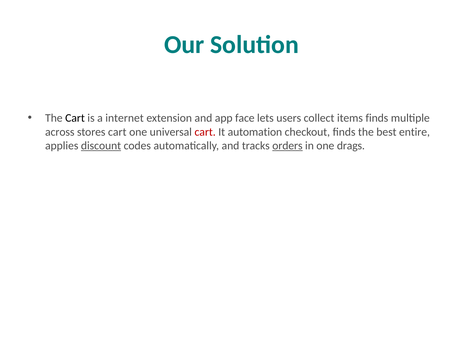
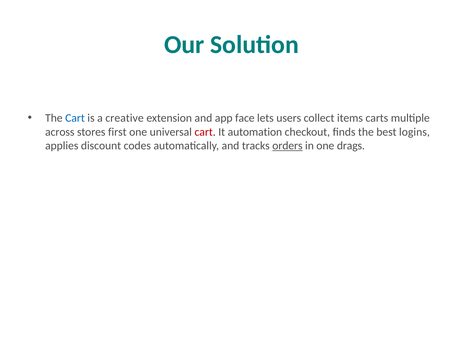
Cart at (75, 118) colour: black -> blue
internet: internet -> creative
items finds: finds -> carts
stores cart: cart -> first
entire: entire -> logins
discount underline: present -> none
